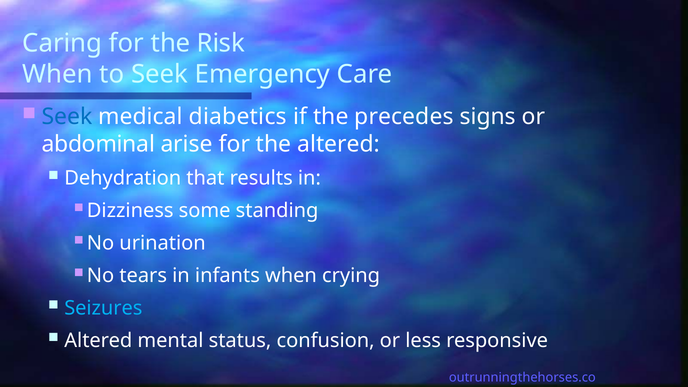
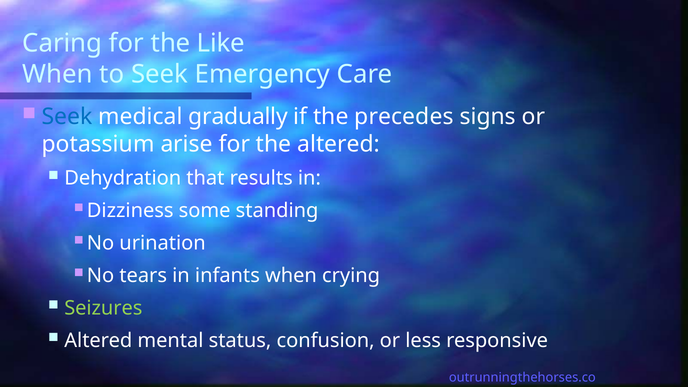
Risk: Risk -> Like
diabetics: diabetics -> gradually
abdominal: abdominal -> potassium
Seizures colour: light blue -> light green
